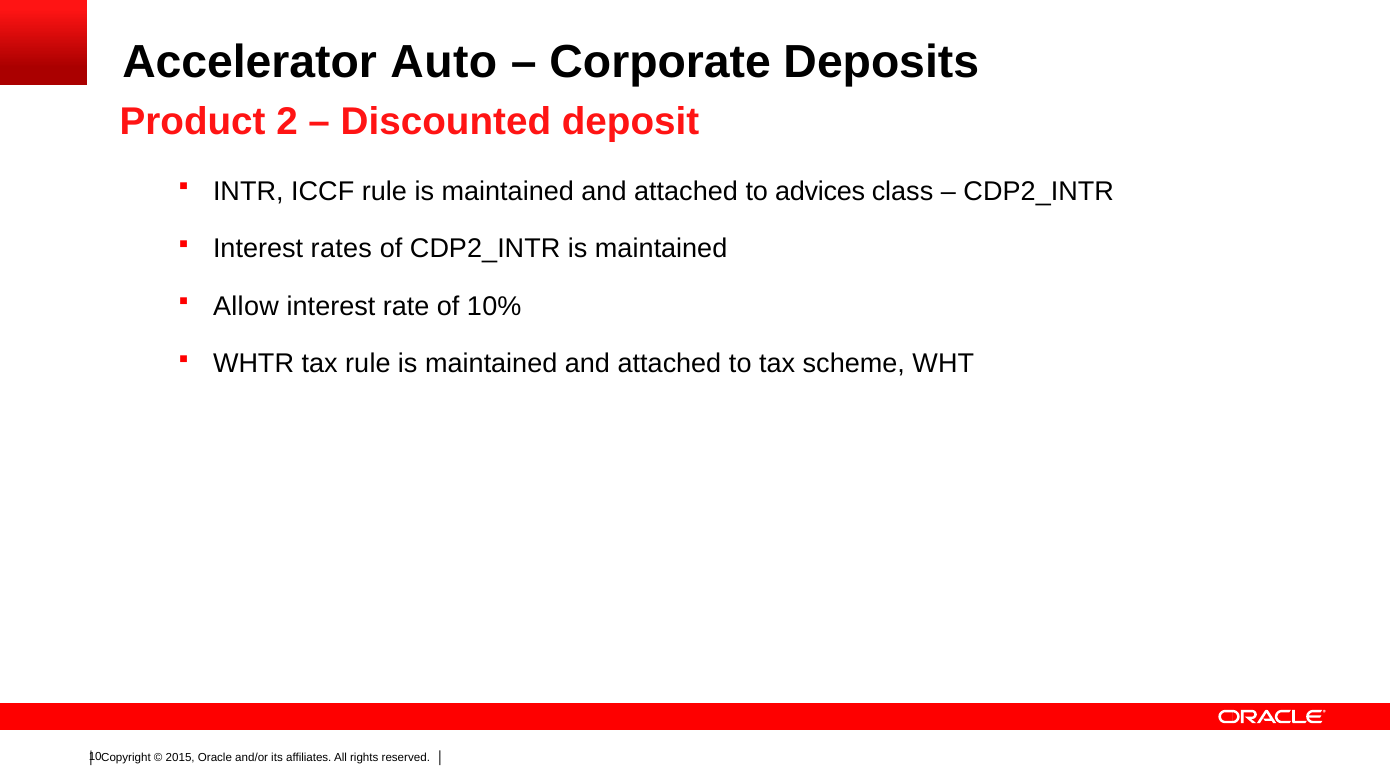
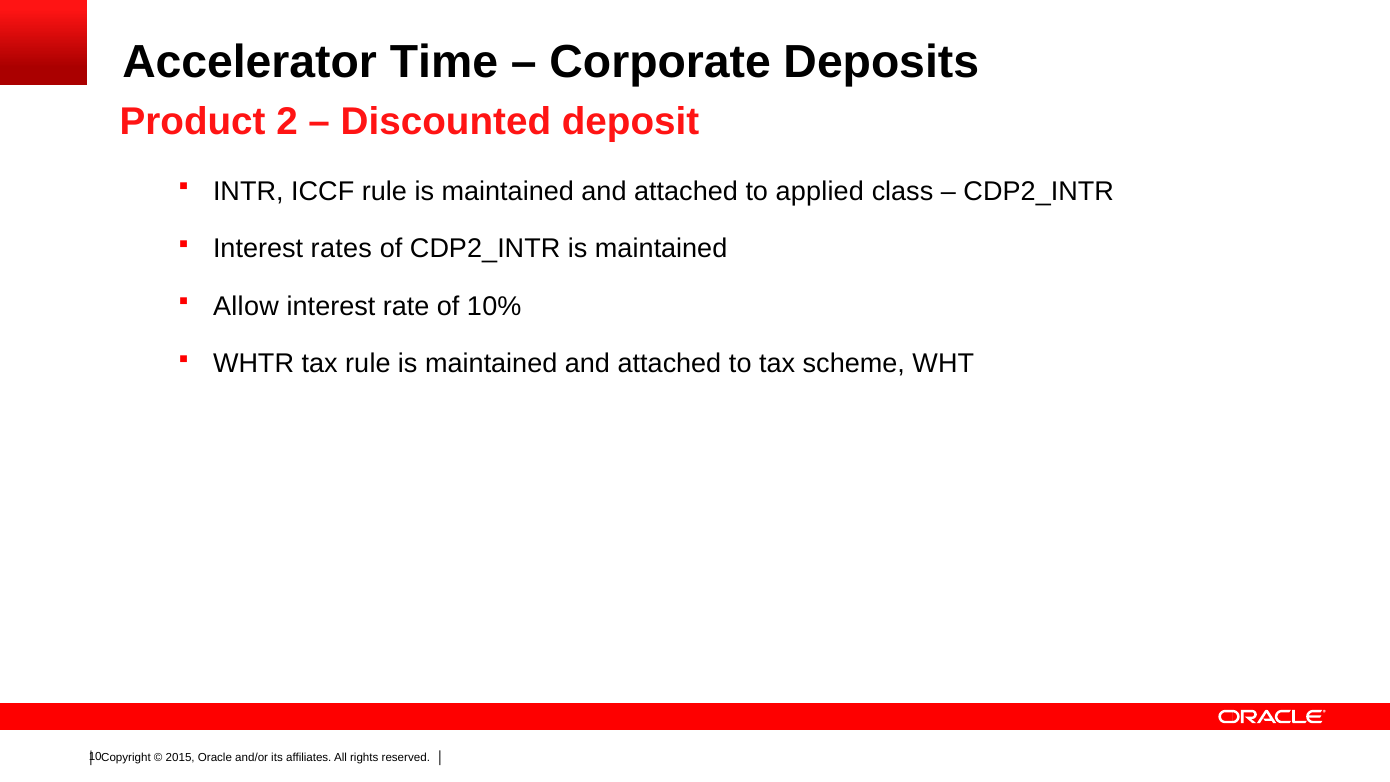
Auto: Auto -> Time
advices: advices -> applied
